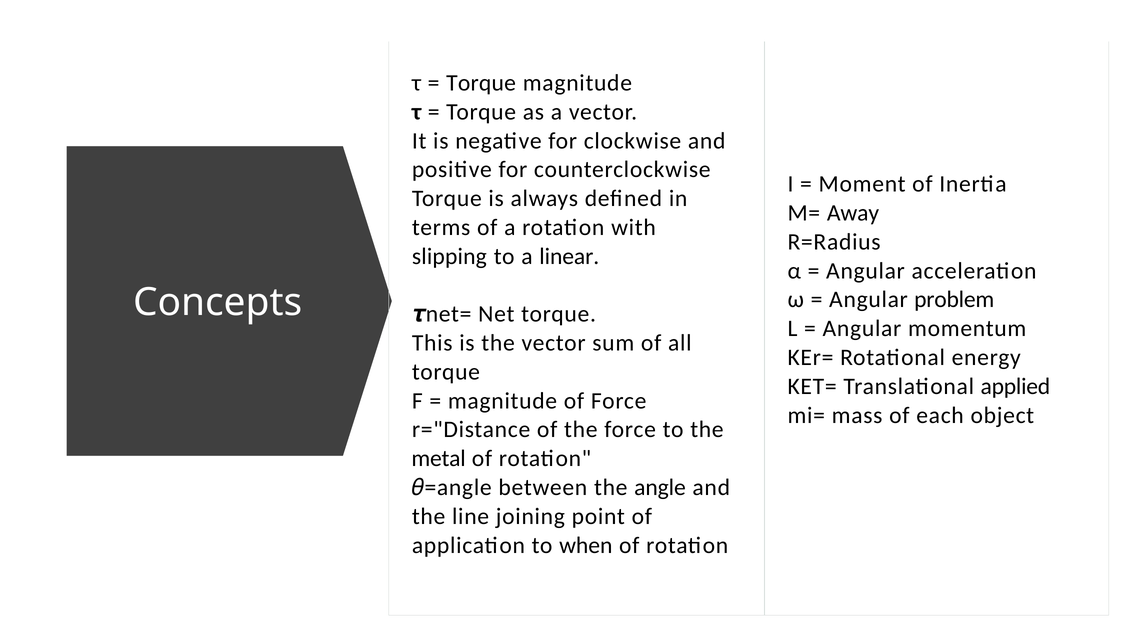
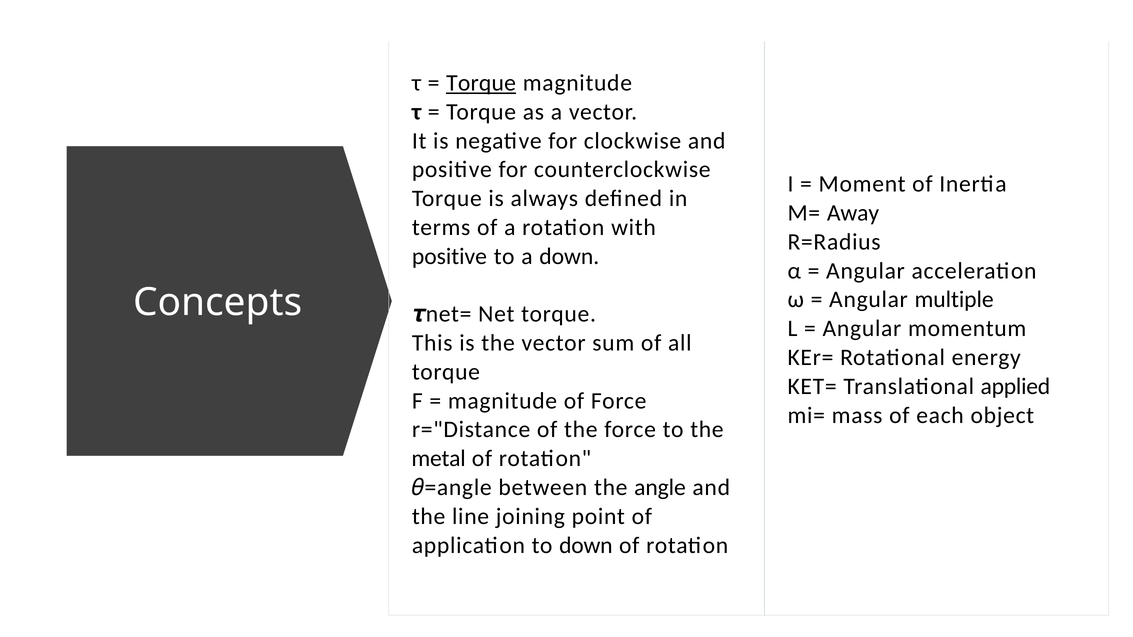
Torque at (481, 83) underline: none -> present
slipping at (449, 256): slipping -> positive
a linear: linear -> down
problem: problem -> multiple
to when: when -> down
